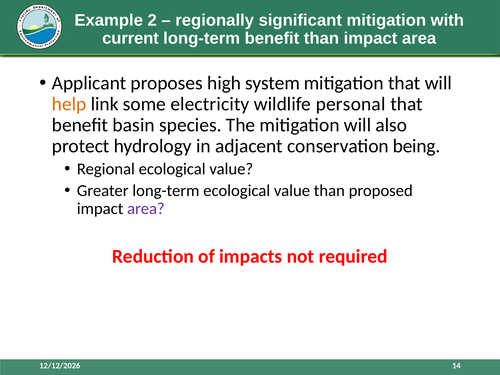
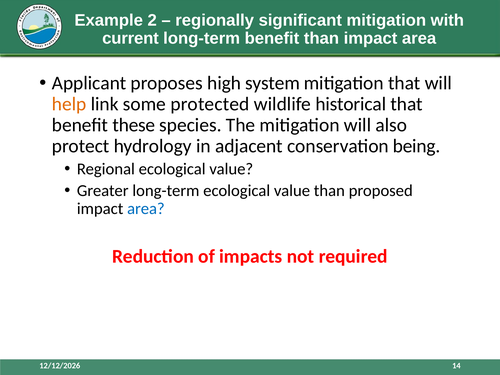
electricity: electricity -> protected
personal: personal -> historical
basin: basin -> these
area at (146, 209) colour: purple -> blue
